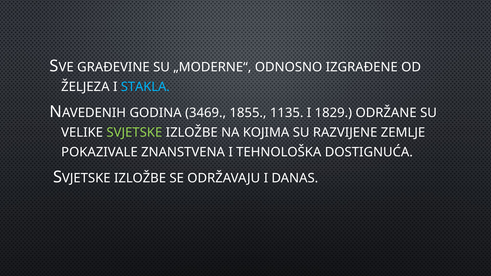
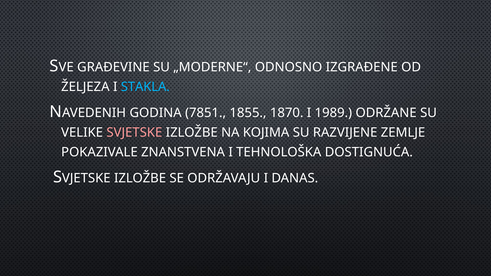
3469: 3469 -> 7851
1135: 1135 -> 1870
1829: 1829 -> 1989
SVJETSKE colour: light green -> pink
